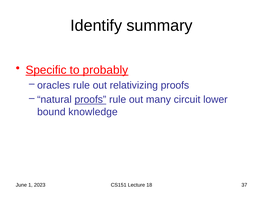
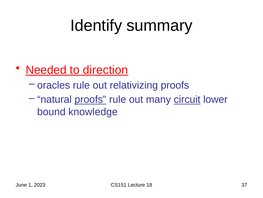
Specific: Specific -> Needed
probably: probably -> direction
circuit underline: none -> present
